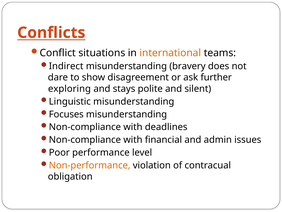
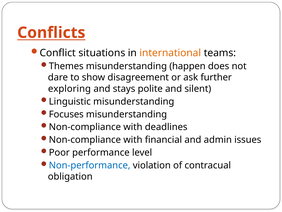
Indirect: Indirect -> Themes
bravery: bravery -> happen
Non-performance colour: orange -> blue
